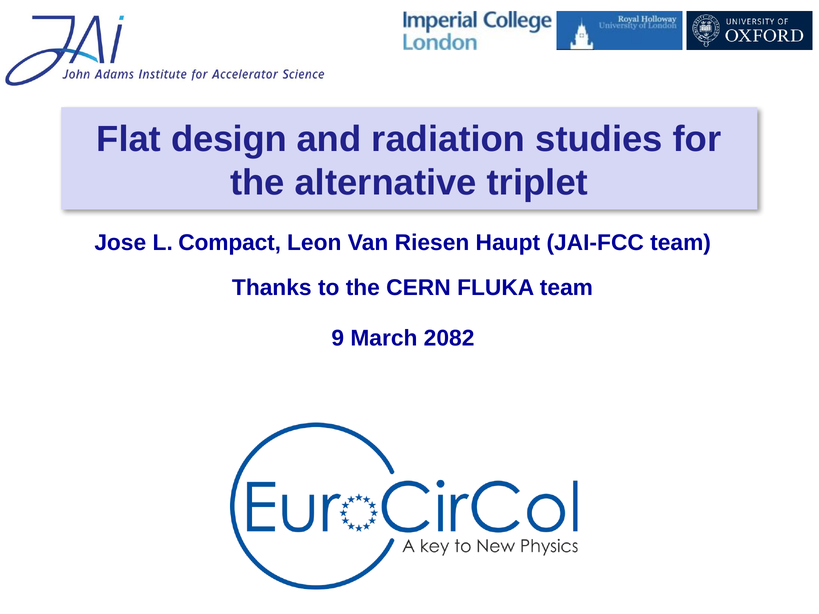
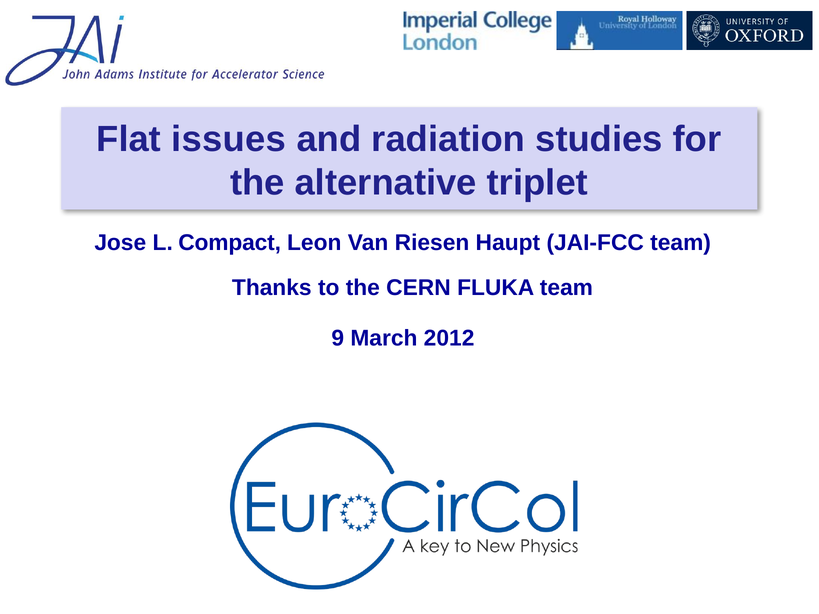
design: design -> issues
2082: 2082 -> 2012
